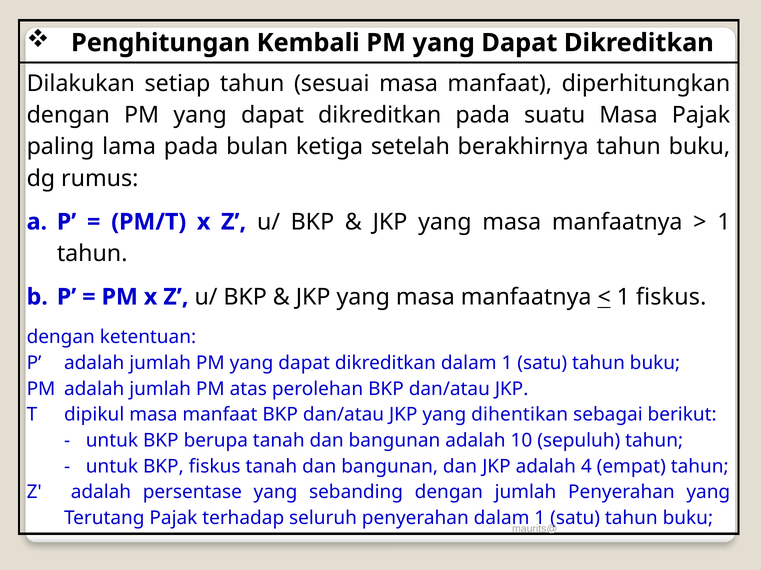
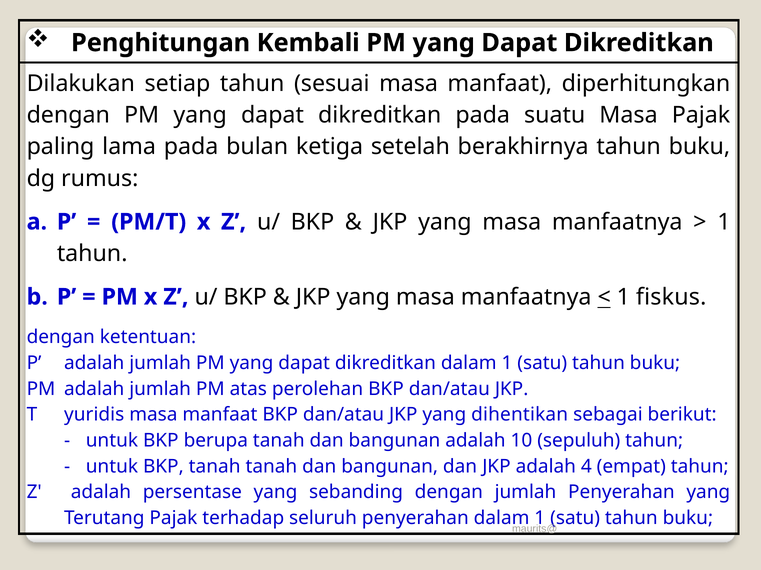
dipikul: dipikul -> yuridis
BKP fiskus: fiskus -> tanah
